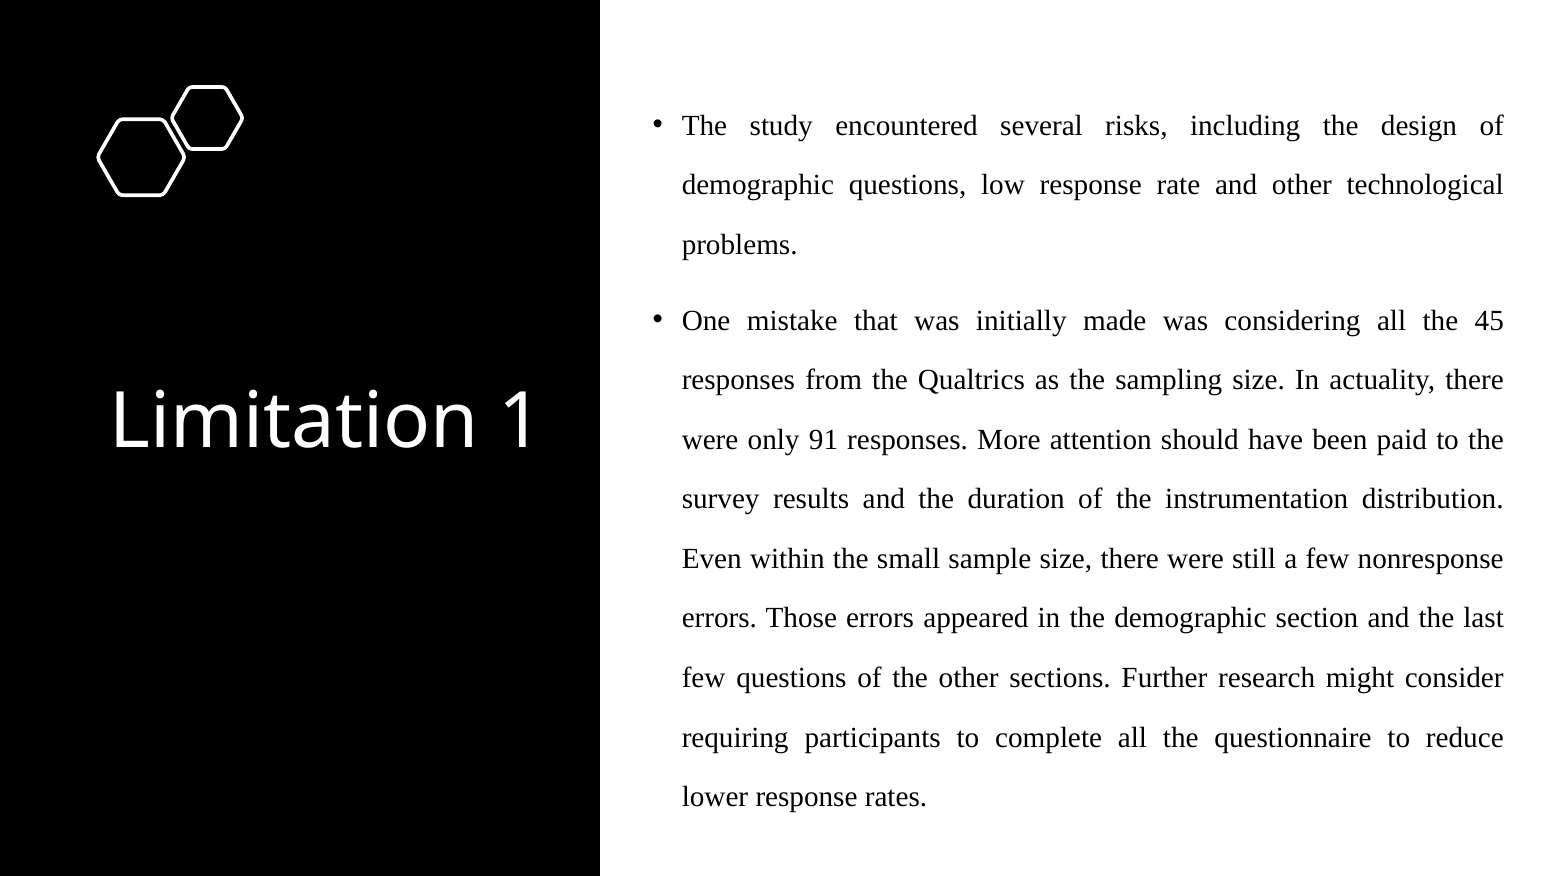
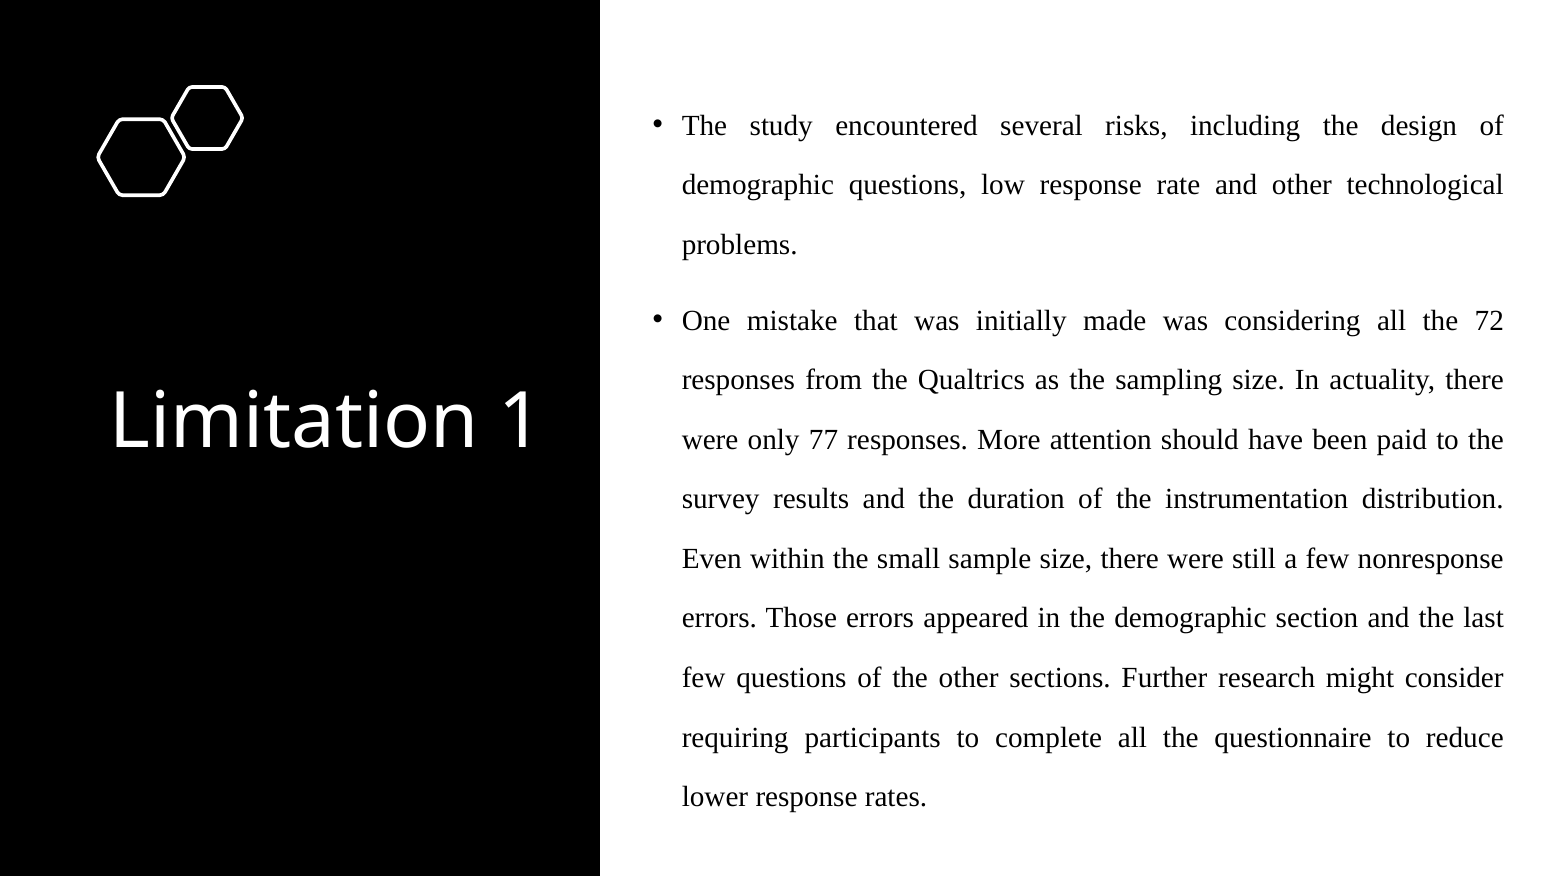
45: 45 -> 72
91: 91 -> 77
